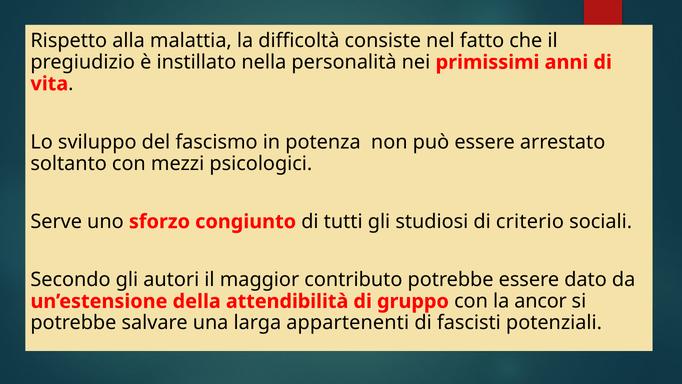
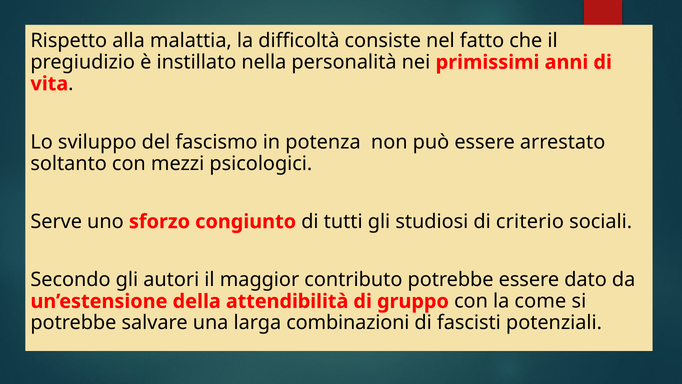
ancor: ancor -> come
appartenenti: appartenenti -> combinazioni
